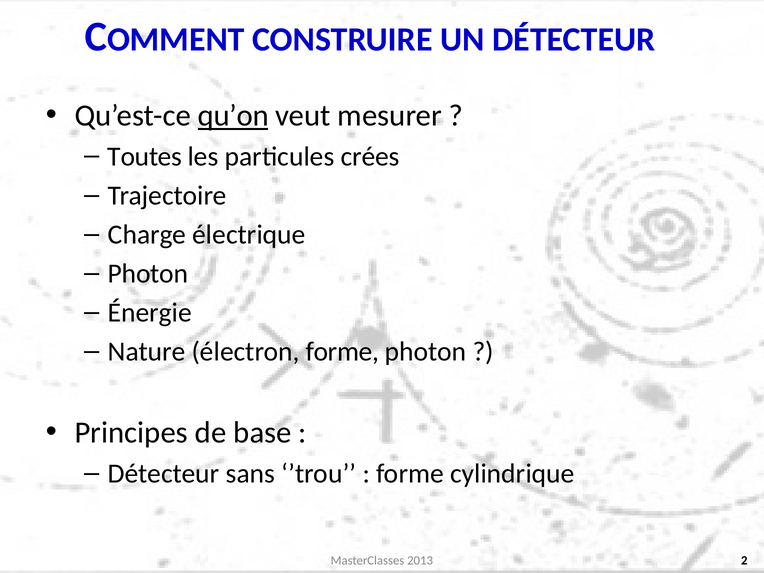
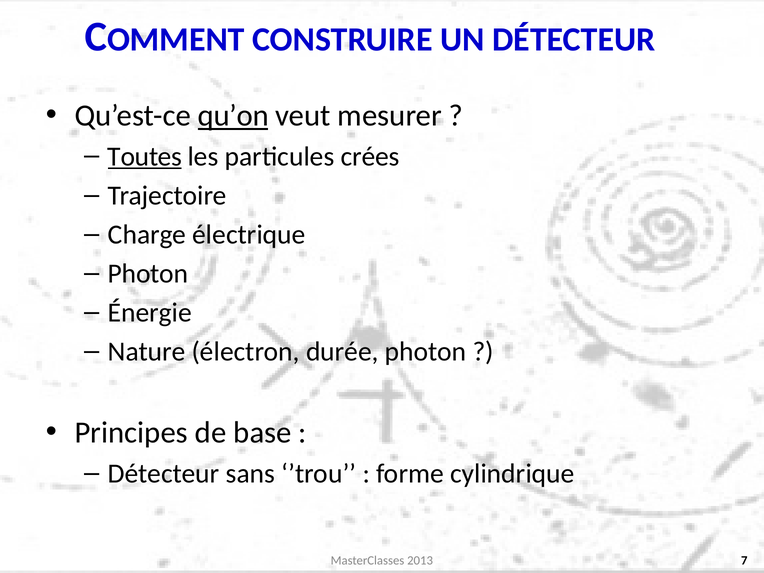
Toutes underline: none -> present
électron forme: forme -> durée
2: 2 -> 7
